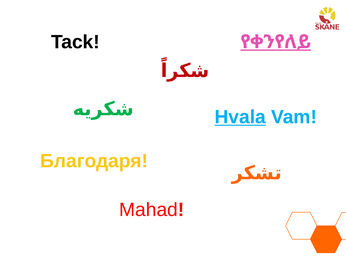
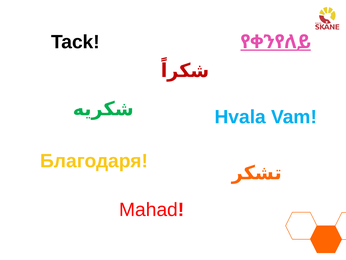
Hvala underline: present -> none
